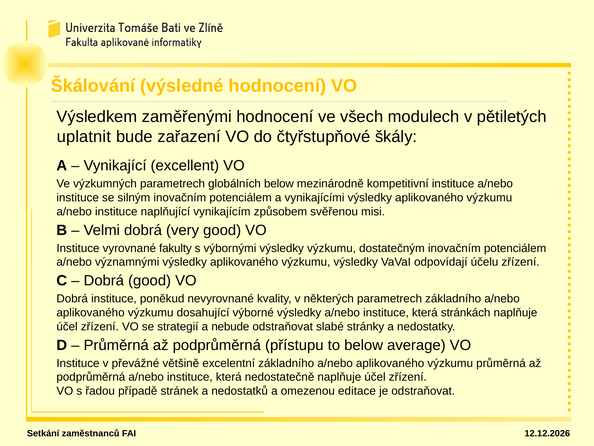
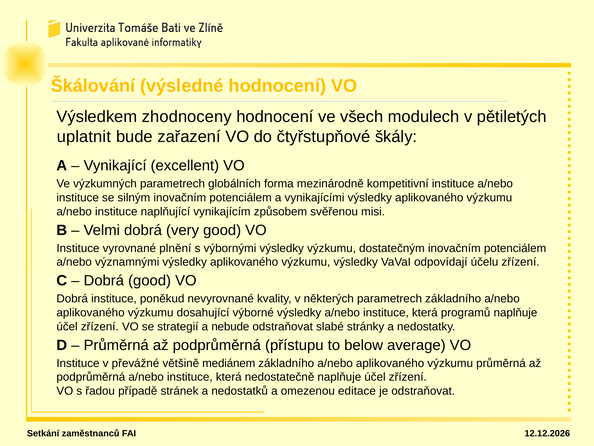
zaměřenými: zaměřenými -> zhodnoceny
globálních below: below -> forma
fakulty: fakulty -> plnění
stránkách: stránkách -> programů
excelentní: excelentní -> mediánem
